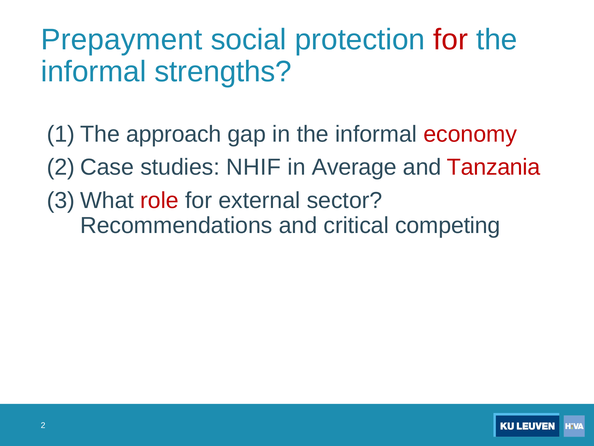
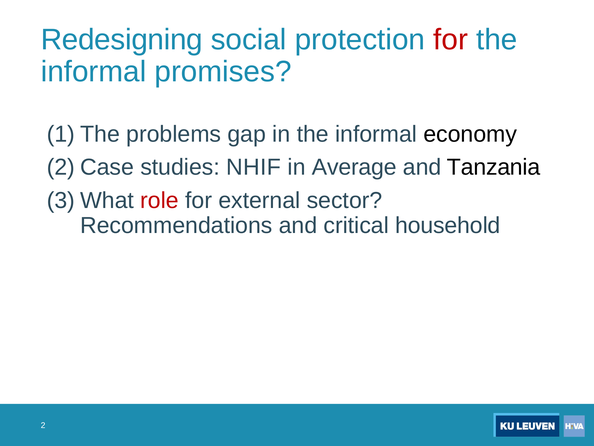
Prepayment: Prepayment -> Redesigning
strengths: strengths -> promises
approach: approach -> problems
economy colour: red -> black
Tanzania colour: red -> black
competing: competing -> household
